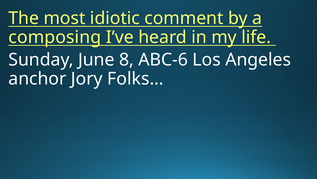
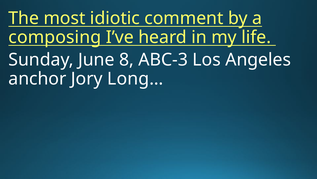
ABC-6: ABC-6 -> ABC-3
Folks…: Folks… -> Long…
